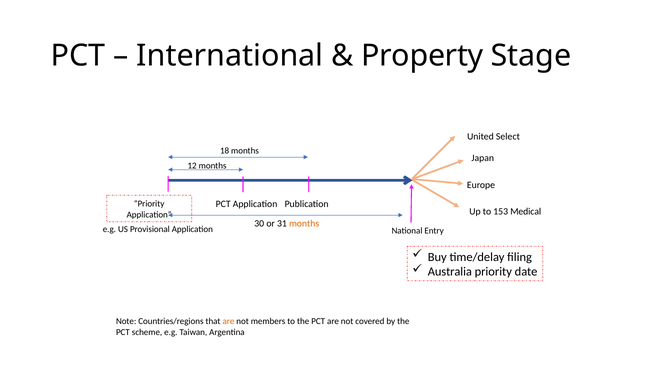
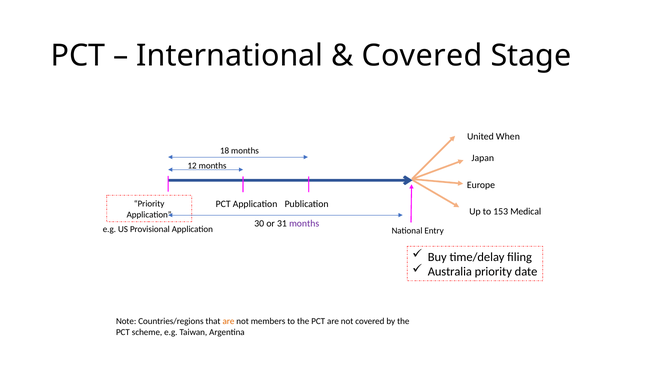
Property at (422, 56): Property -> Covered
Select: Select -> When
months at (304, 223) colour: orange -> purple
